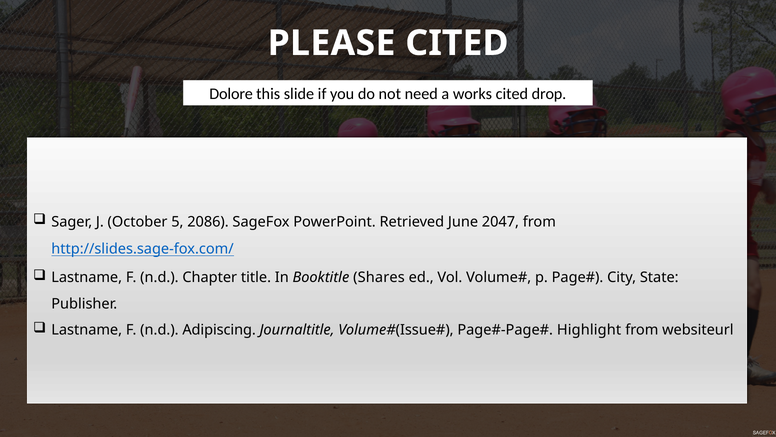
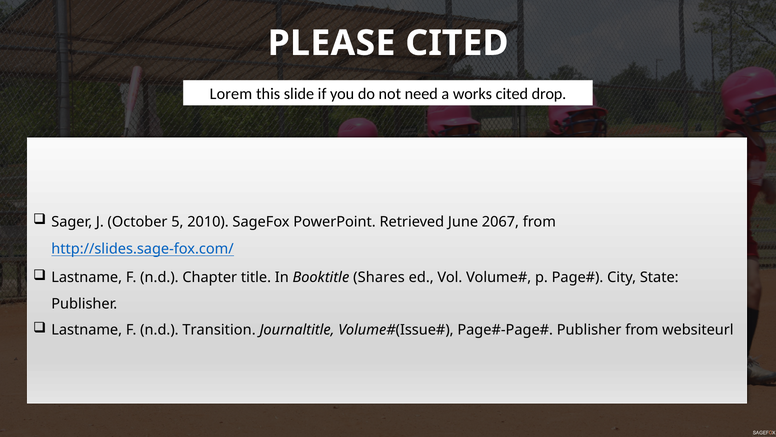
Dolore: Dolore -> Lorem
2086: 2086 -> 2010
2047: 2047 -> 2067
Adipiscing: Adipiscing -> Transition
Highlight at (589, 330): Highlight -> Publisher
